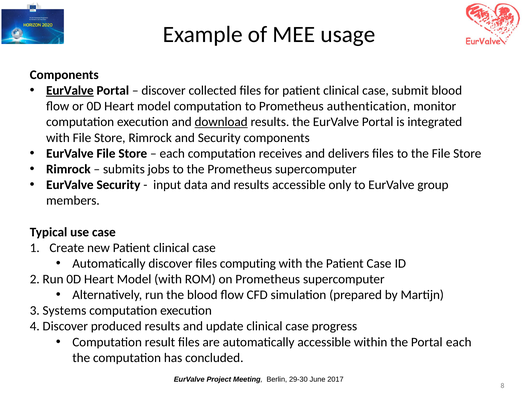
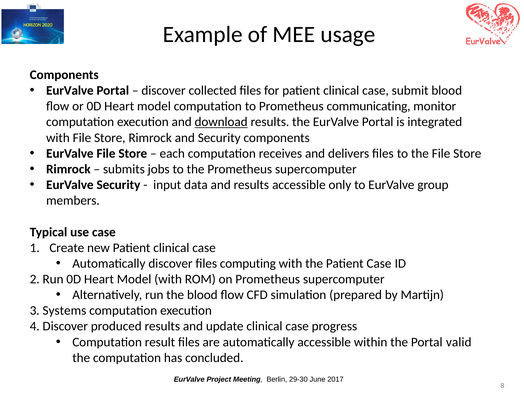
EurValve at (70, 91) underline: present -> none
authentication: authentication -> communicating
Portal each: each -> valid
